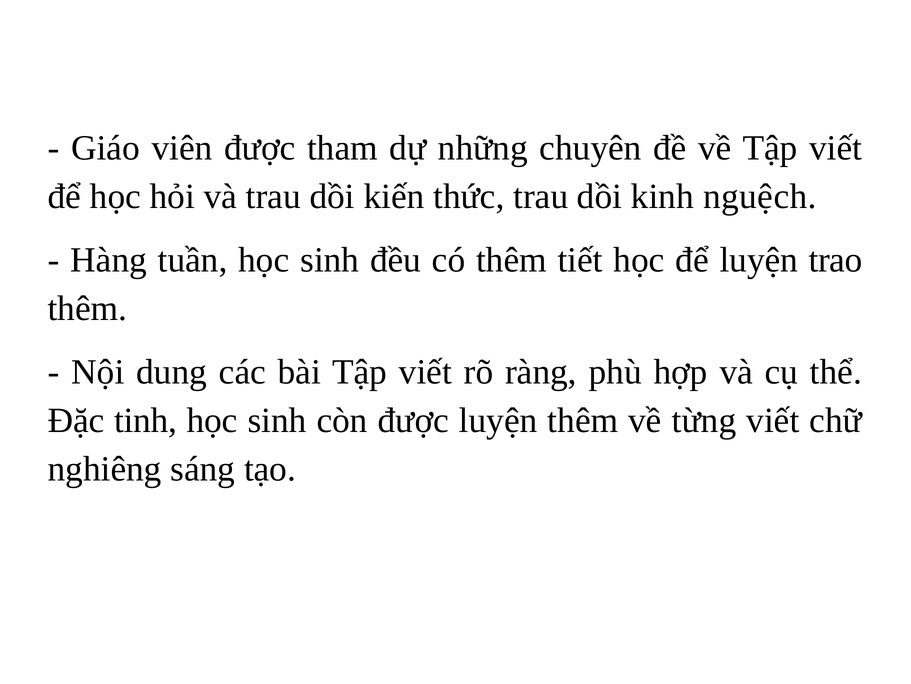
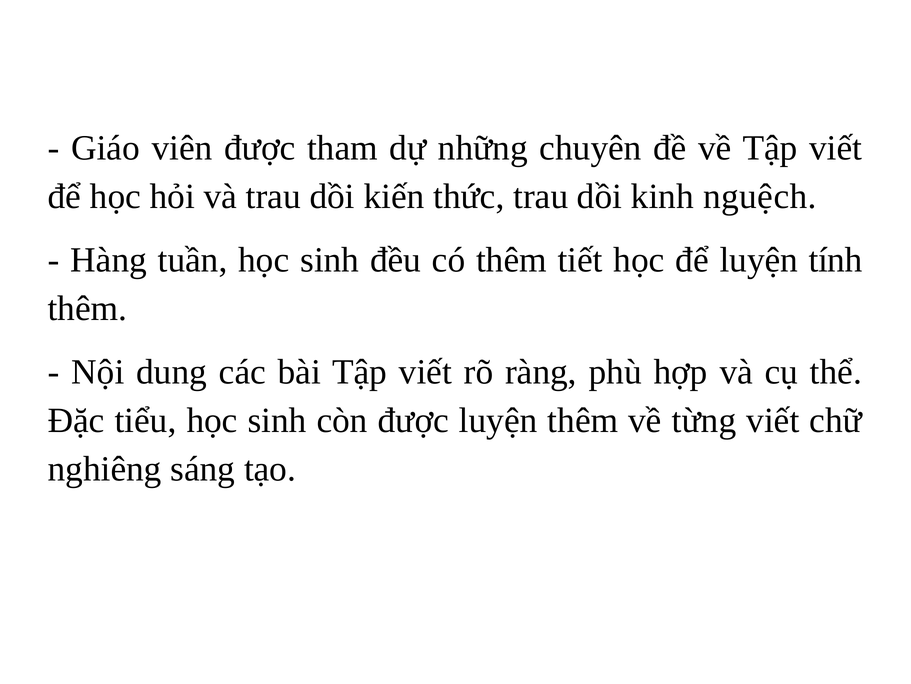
trao: trao -> tính
tinh: tinh -> tiểu
